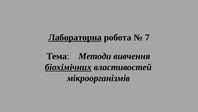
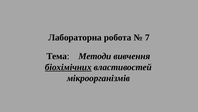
Лабораторна underline: present -> none
